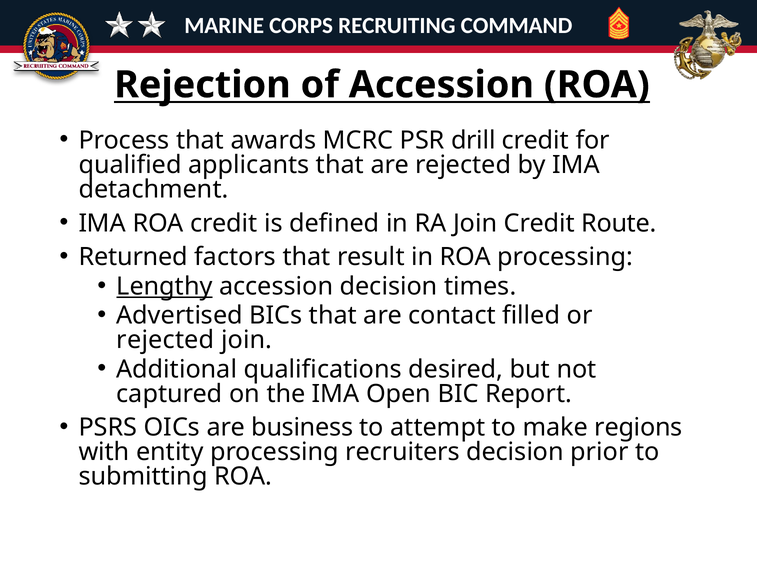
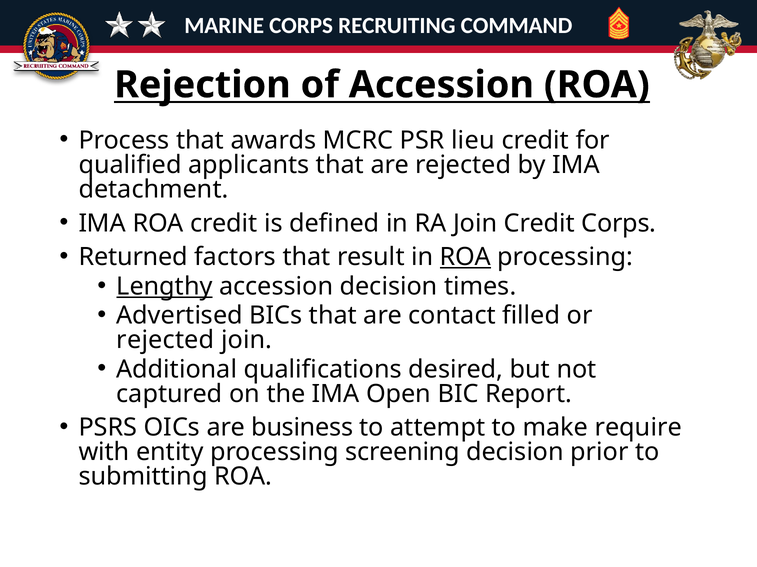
drill: drill -> lieu
Credit Route: Route -> Corps
ROA at (465, 257) underline: none -> present
regions: regions -> require
recruiters: recruiters -> screening
